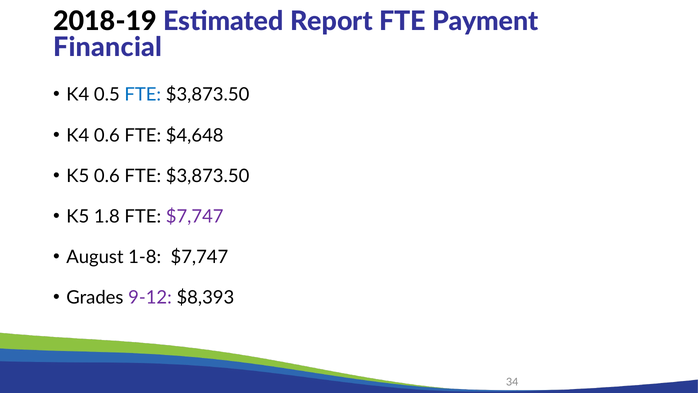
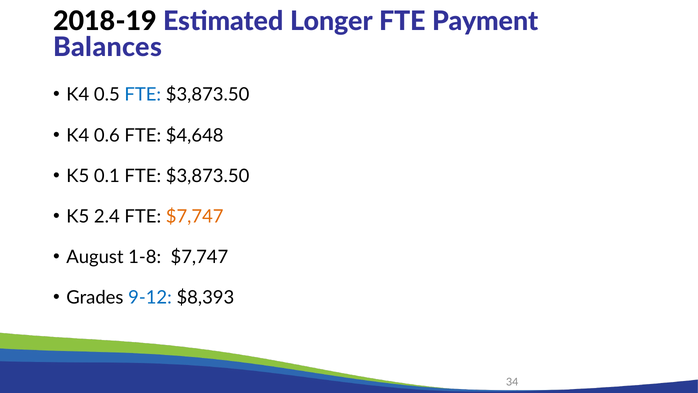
Report: Report -> Longer
Financial: Financial -> Balances
K5 0.6: 0.6 -> 0.1
1.8: 1.8 -> 2.4
$7,747 at (195, 216) colour: purple -> orange
9-12 colour: purple -> blue
